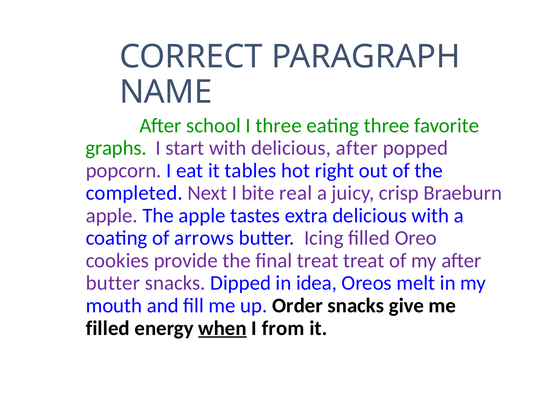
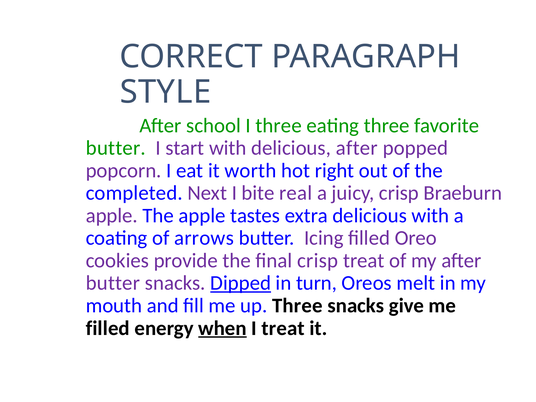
NAME: NAME -> STYLE
graphs at (116, 148): graphs -> butter
tables: tables -> worth
final treat: treat -> crisp
Dipped underline: none -> present
idea: idea -> turn
up Order: Order -> Three
I from: from -> treat
